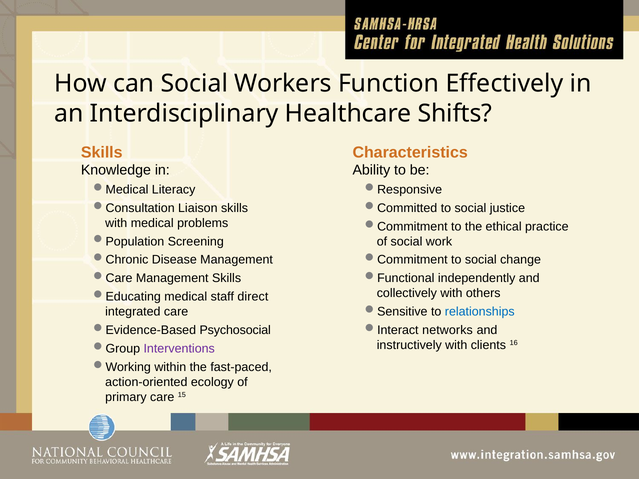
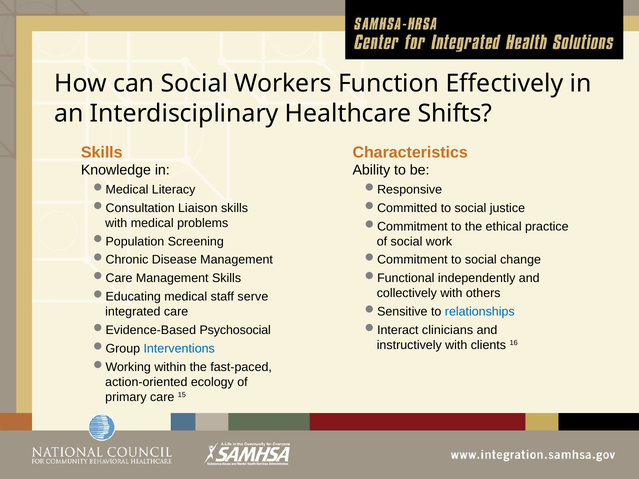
direct: direct -> serve
networks: networks -> clinicians
Interventions colour: purple -> blue
